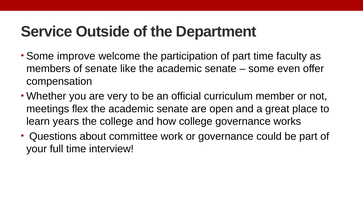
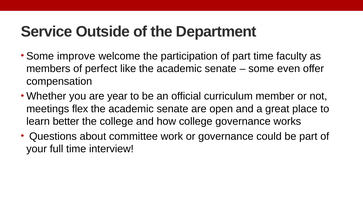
of senate: senate -> perfect
very: very -> year
years: years -> better
